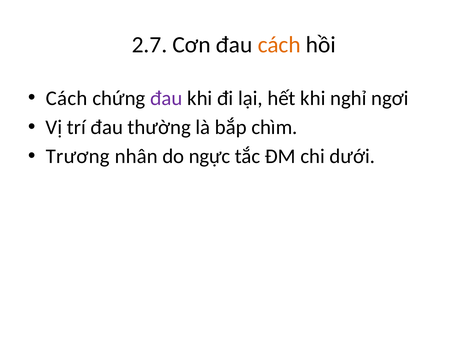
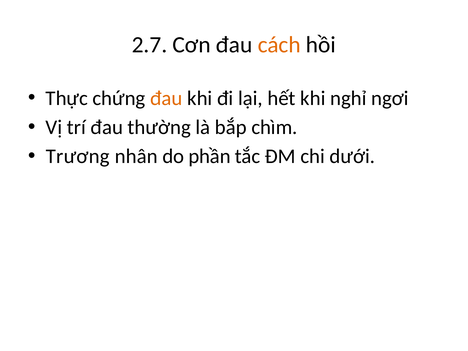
Cách at (67, 98): Cách -> Thực
đau at (166, 98) colour: purple -> orange
ngực: ngực -> phần
